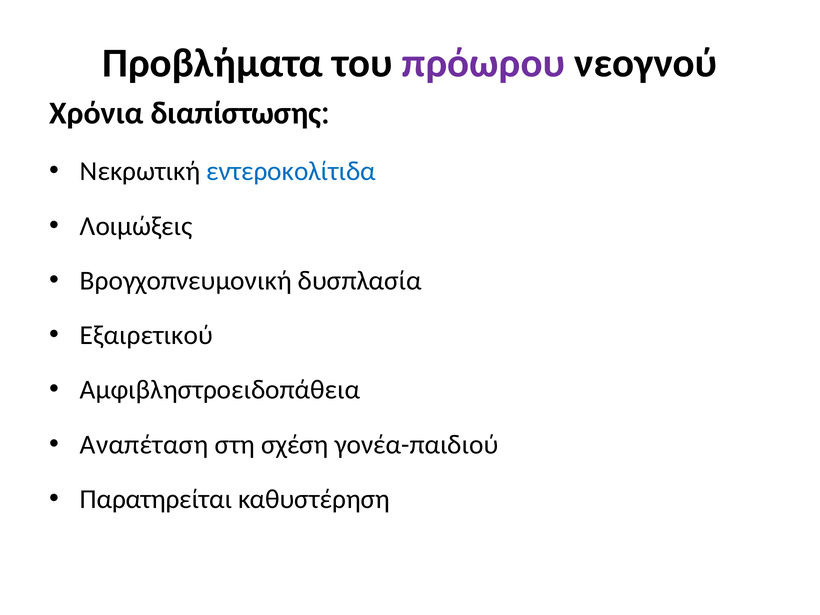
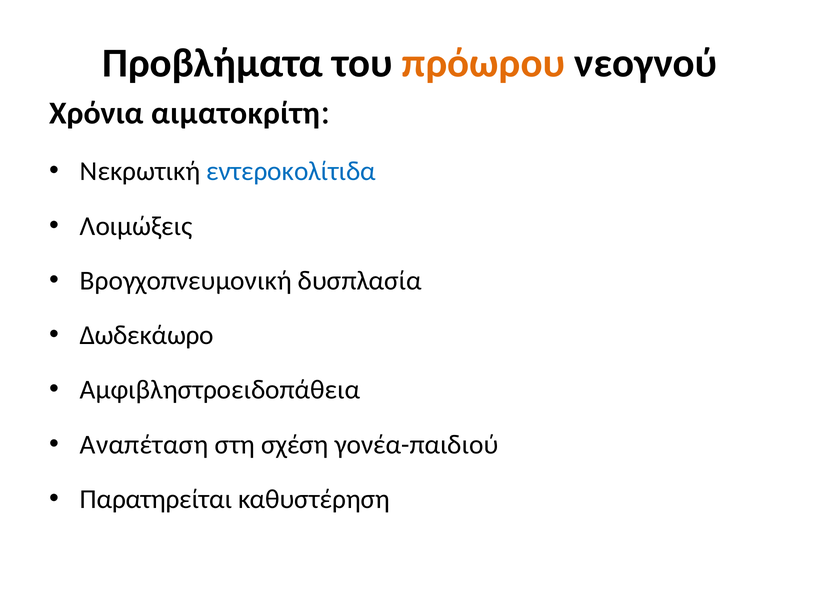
πρόωρου colour: purple -> orange
διαπίστωσης: διαπίστωσης -> αιματοκρίτη
Εξαιρετικού: Εξαιρετικού -> Δωδεκάωρο
